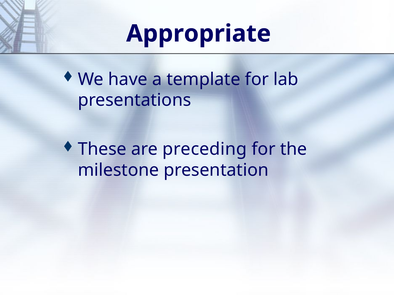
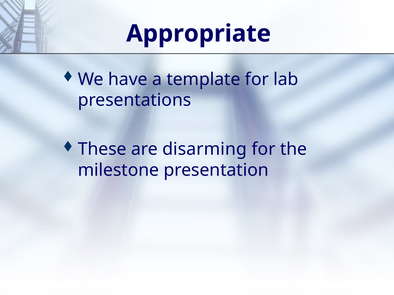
preceding: preceding -> disarming
